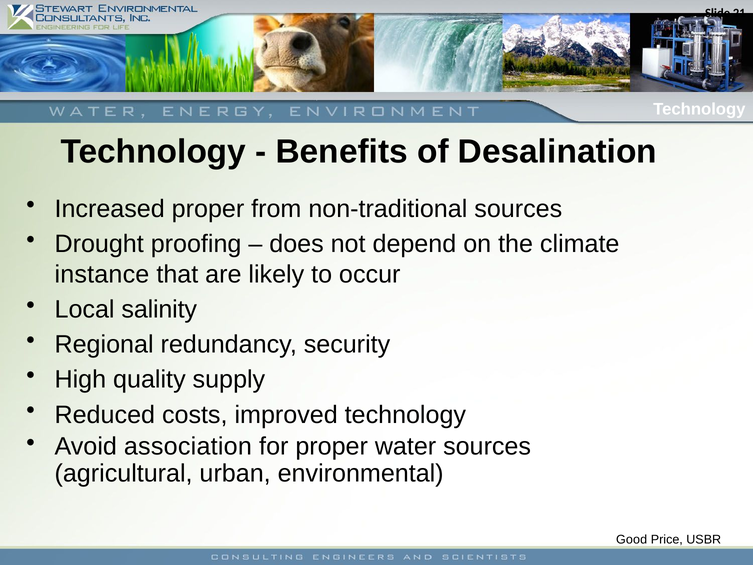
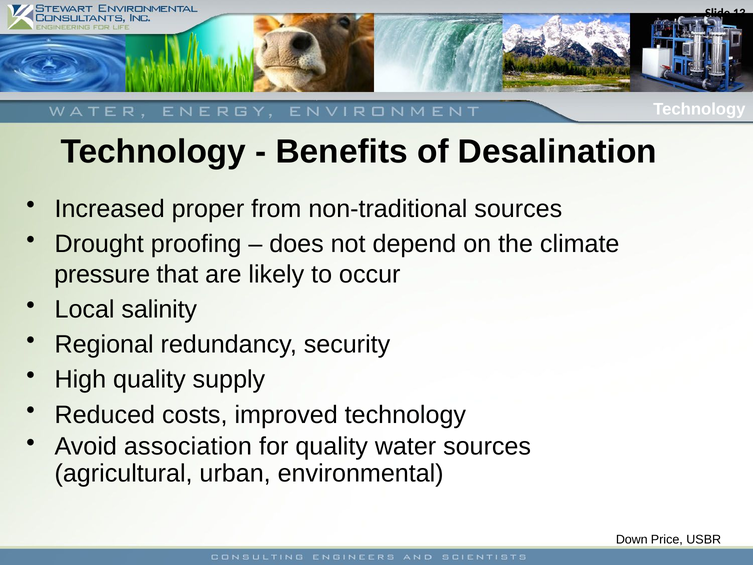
21: 21 -> 13
instance: instance -> pressure
for proper: proper -> quality
Good: Good -> Down
